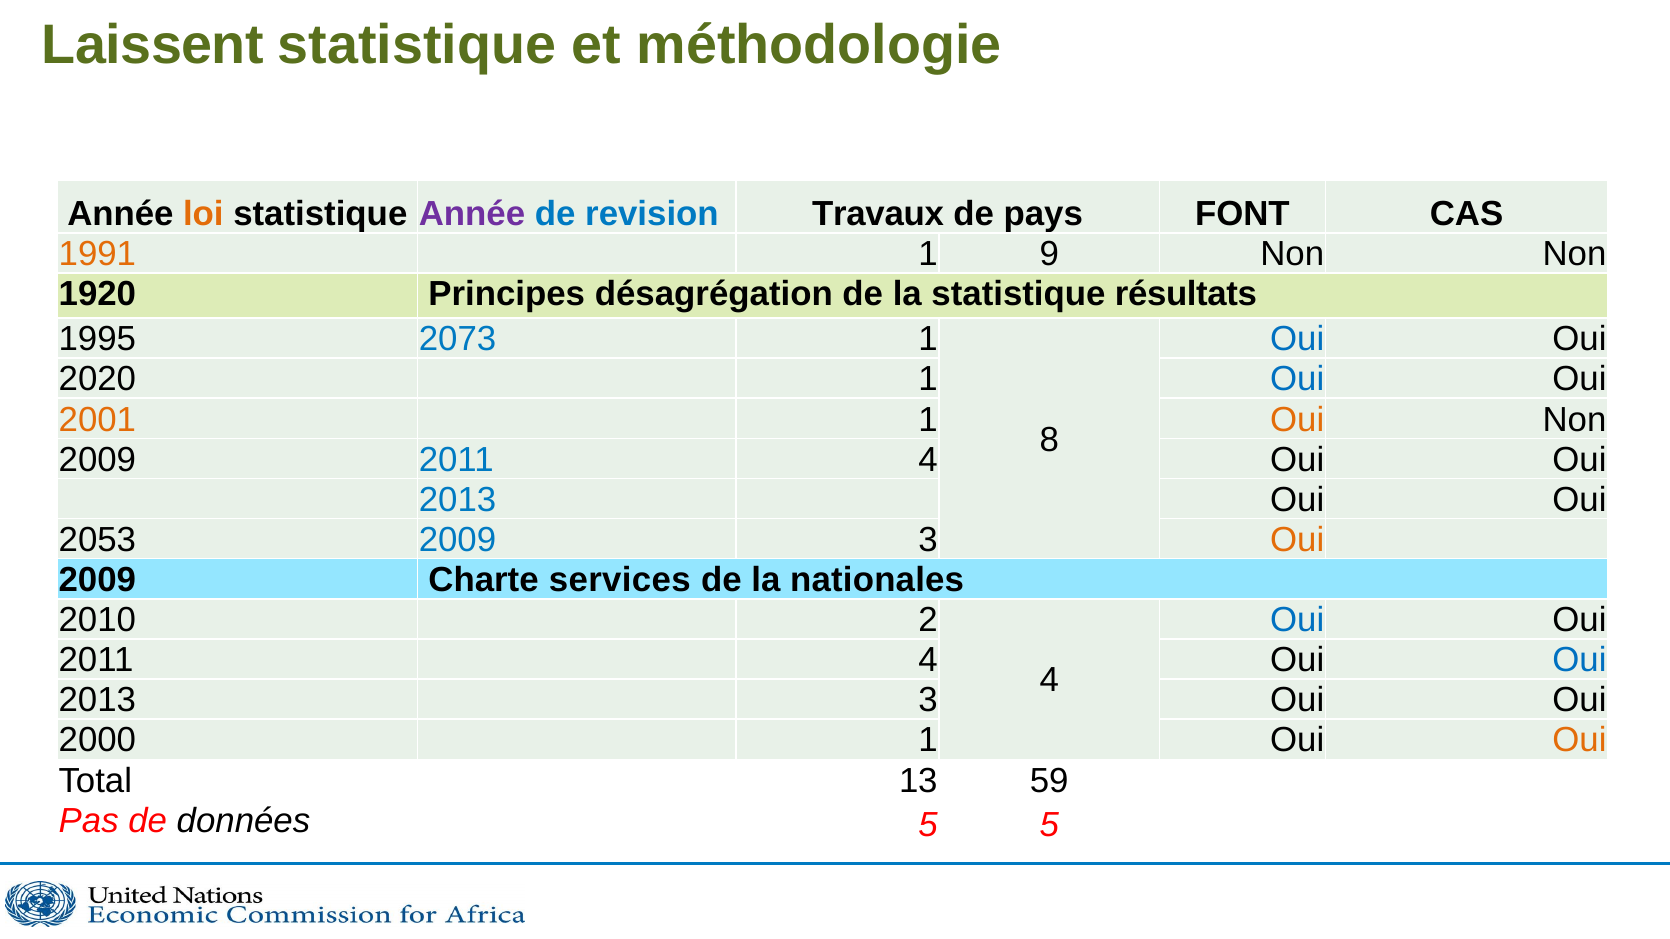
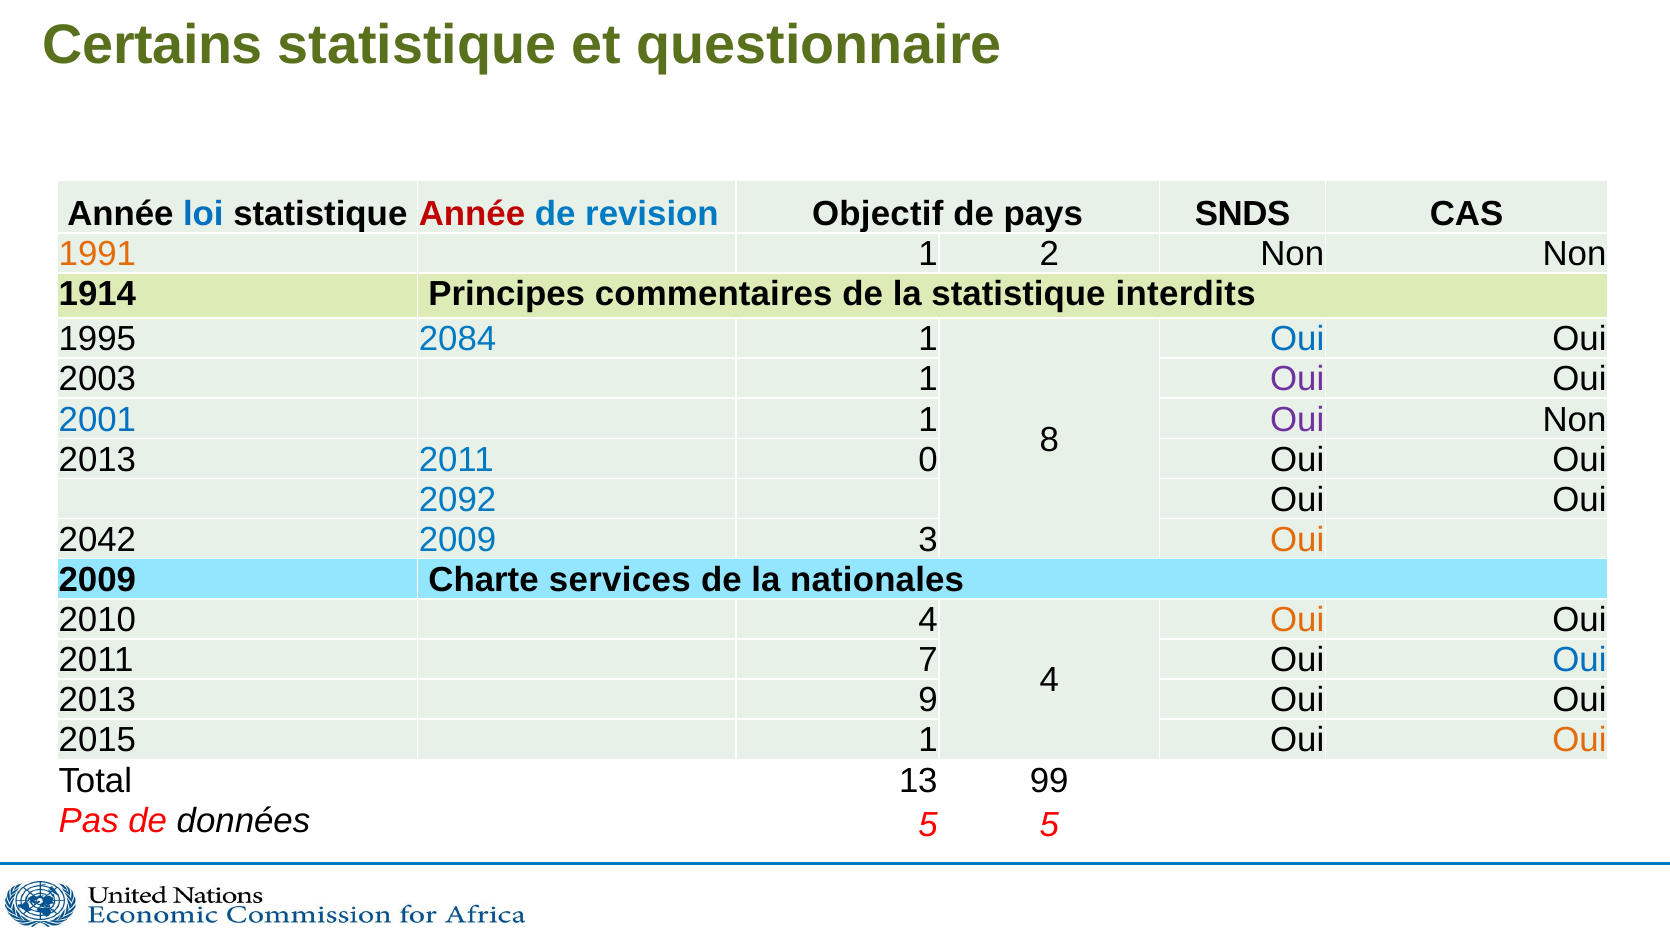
Laissent: Laissent -> Certains
méthodologie: méthodologie -> questionnaire
loi colour: orange -> blue
Année at (472, 214) colour: purple -> red
Travaux: Travaux -> Objectif
FONT: FONT -> SNDS
9: 9 -> 2
1920: 1920 -> 1914
désagrégation: désagrégation -> commentaires
résultats: résultats -> interdits
2073: 2073 -> 2084
2020: 2020 -> 2003
Oui at (1297, 380) colour: blue -> purple
2001 colour: orange -> blue
Oui at (1297, 420) colour: orange -> purple
2009 at (97, 460): 2009 -> 2013
4 at (928, 460): 4 -> 0
2013 at (458, 500): 2013 -> 2092
2053: 2053 -> 2042
2010 2: 2 -> 4
Oui at (1297, 620) colour: blue -> orange
4 at (928, 661): 4 -> 7
2013 3: 3 -> 9
2000: 2000 -> 2015
59: 59 -> 99
